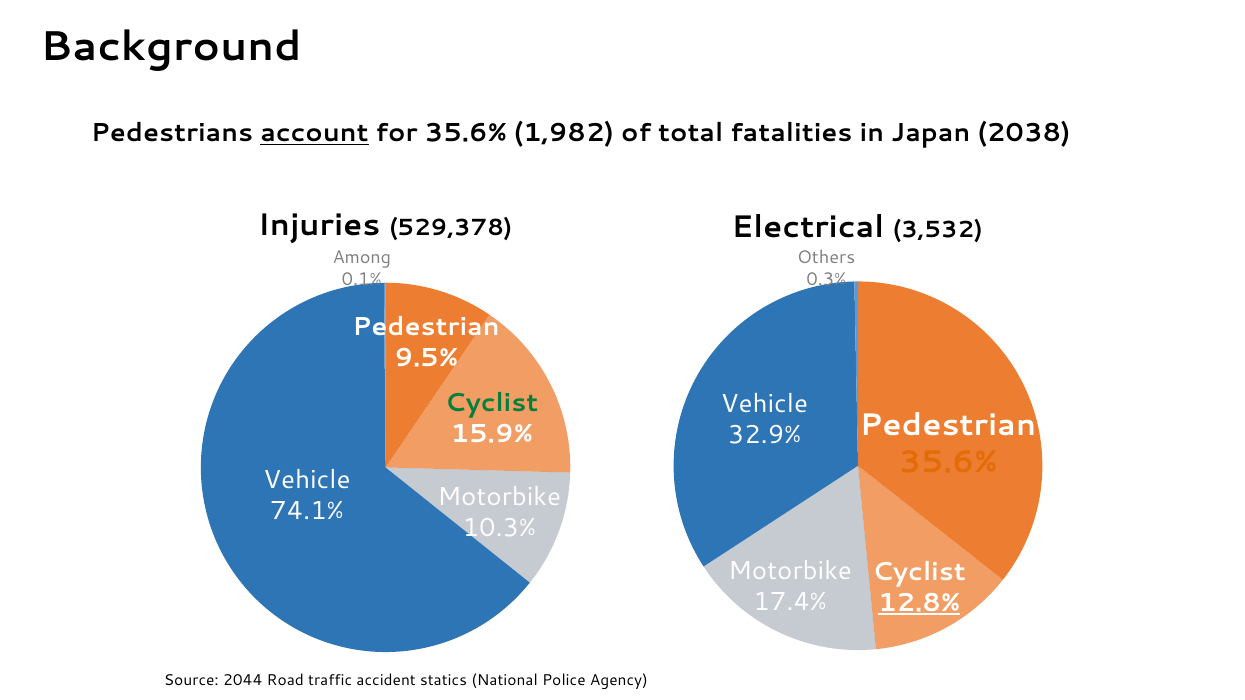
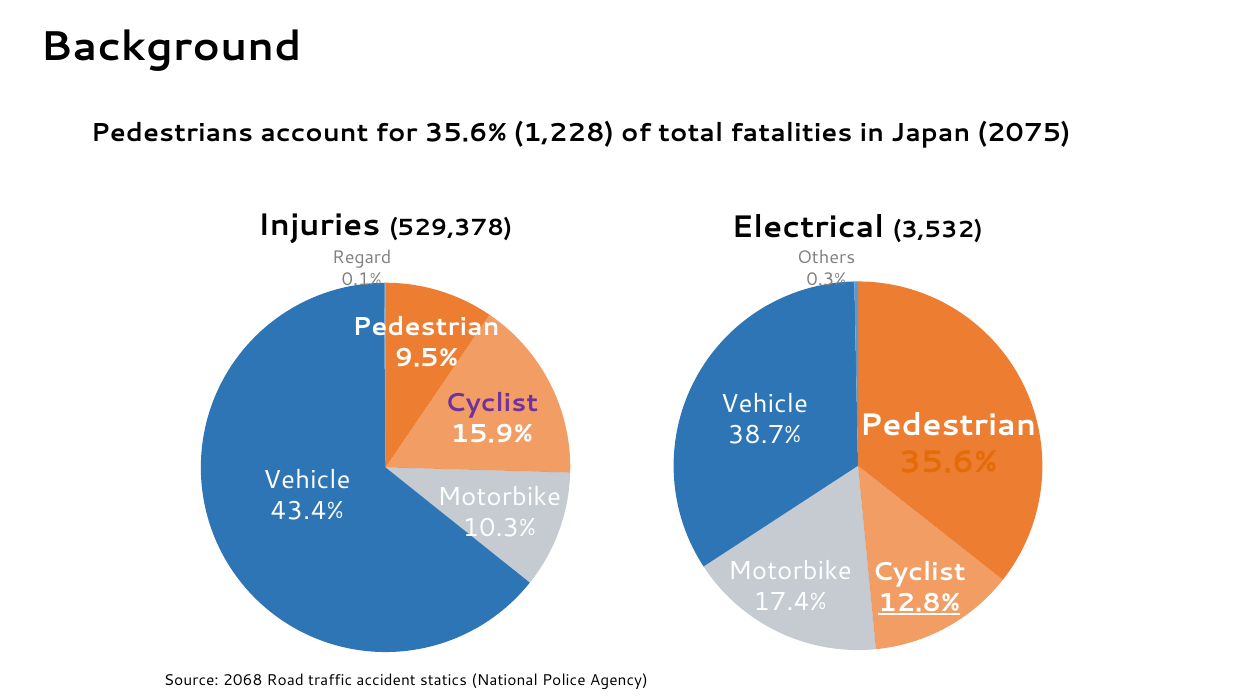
account underline: present -> none
1,982: 1,982 -> 1,228
2038: 2038 -> 2075
Among: Among -> Regard
Cyclist at (492, 403) colour: green -> purple
32.9%: 32.9% -> 38.7%
74.1%: 74.1% -> 43.4%
2044: 2044 -> 2068
